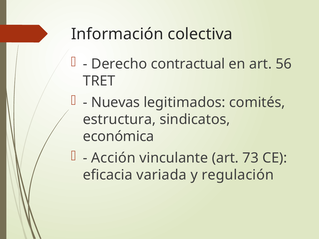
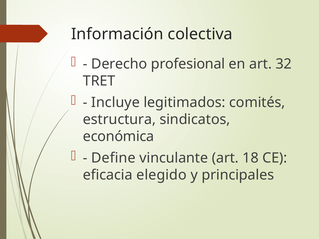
contractual: contractual -> profesional
56: 56 -> 32
Nuevas: Nuevas -> Incluye
Acción: Acción -> Define
73: 73 -> 18
variada: variada -> elegido
regulación: regulación -> principales
